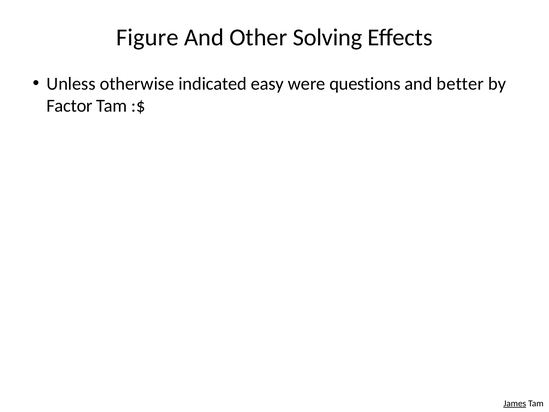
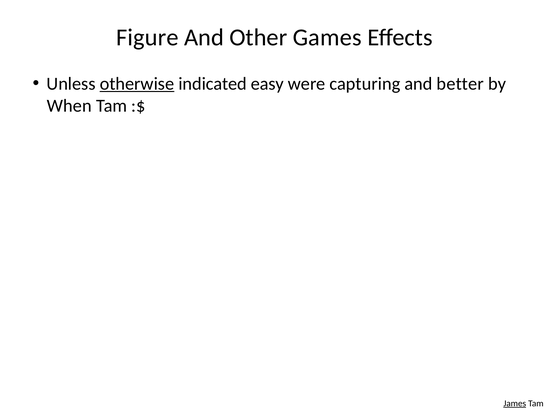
Solving: Solving -> Games
otherwise underline: none -> present
questions: questions -> capturing
Factor: Factor -> When
